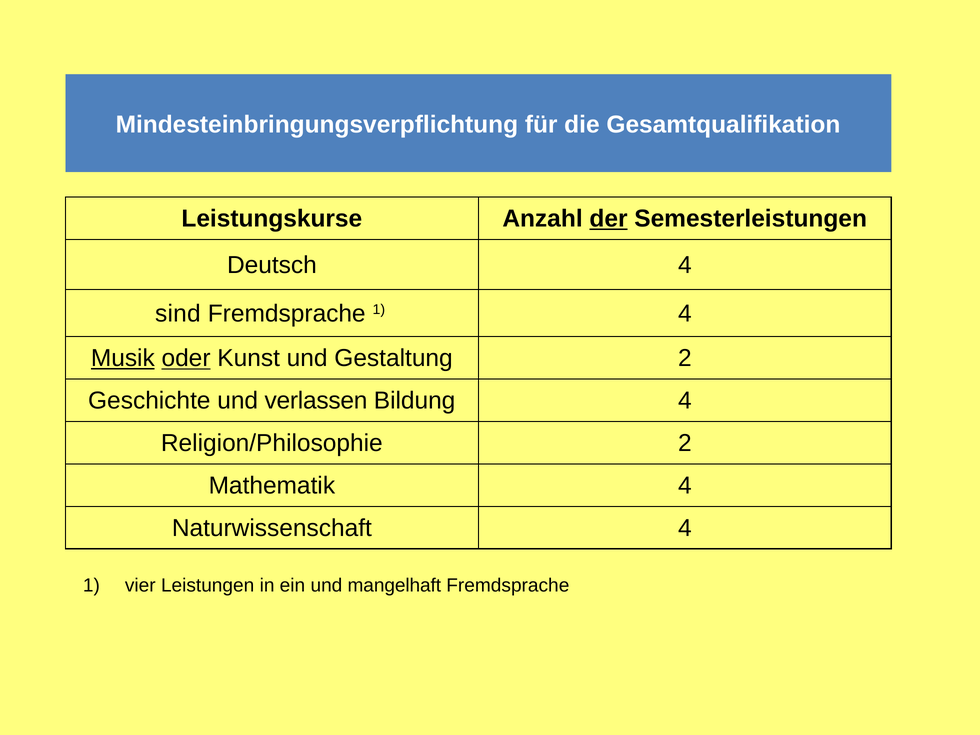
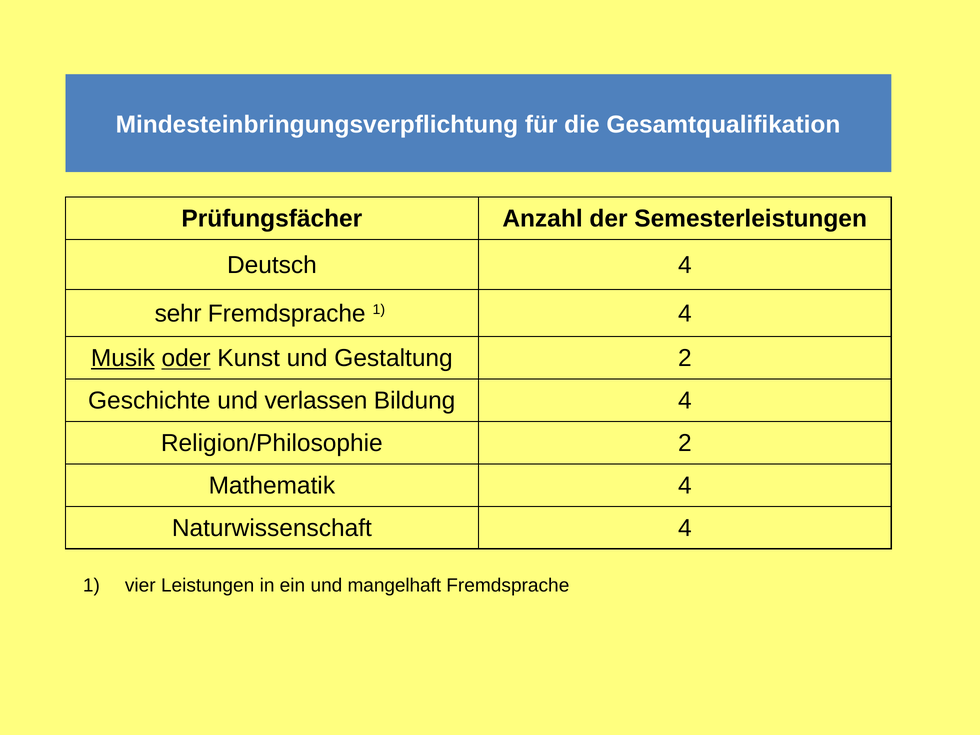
Leistungskurse: Leistungskurse -> Prüfungsfächer
der underline: present -> none
sind: sind -> sehr
